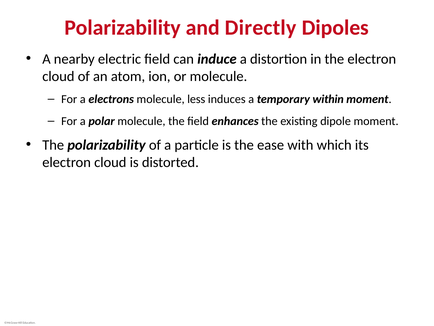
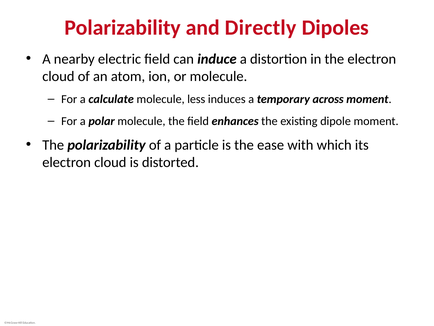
electrons: electrons -> calculate
within: within -> across
